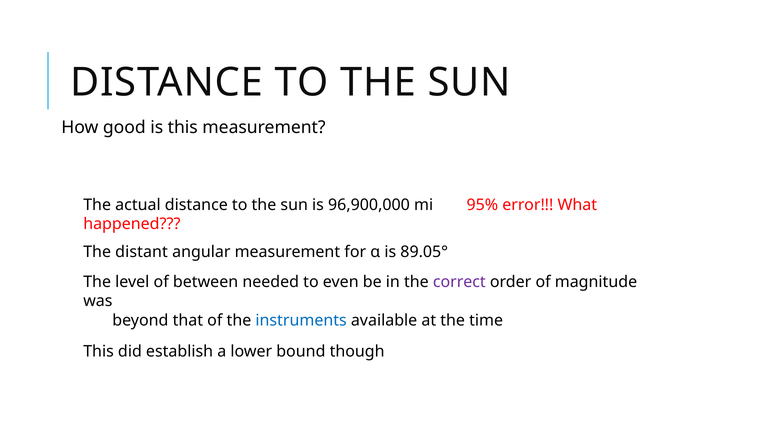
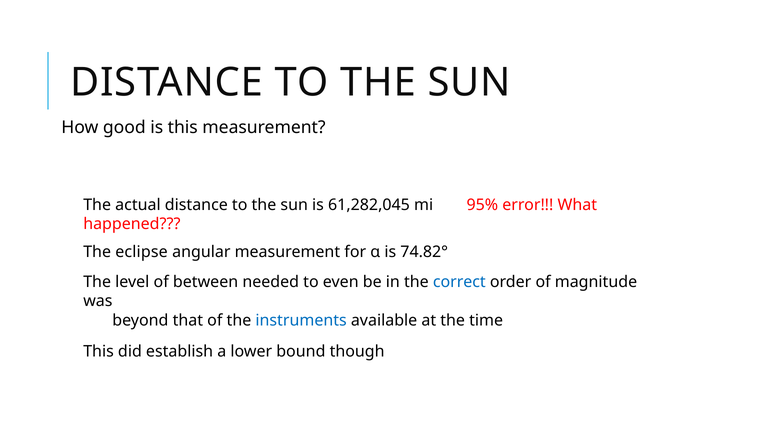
96,900,000: 96,900,000 -> 61,282,045
distant: distant -> eclipse
89.05°: 89.05° -> 74.82°
correct colour: purple -> blue
